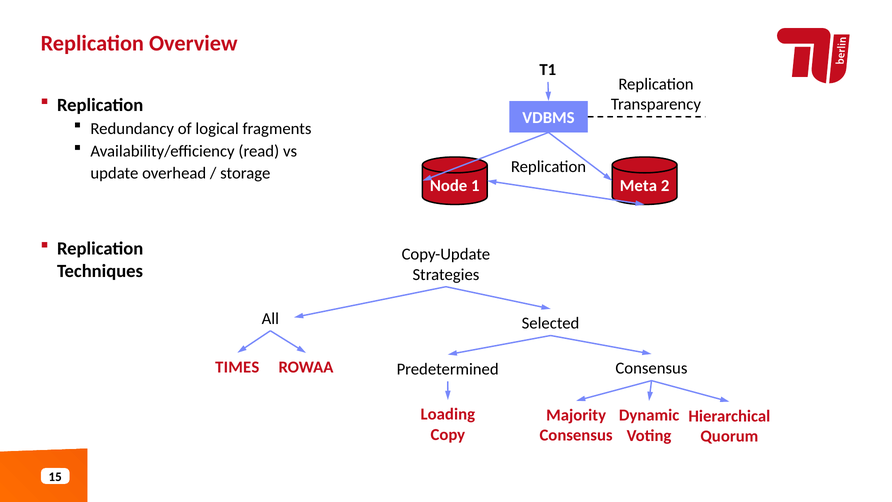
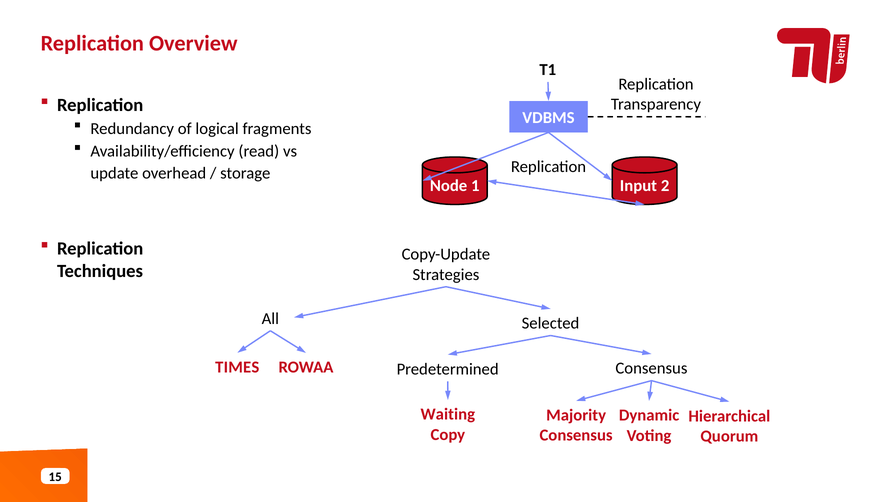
Meta: Meta -> Input
Loading: Loading -> Waiting
